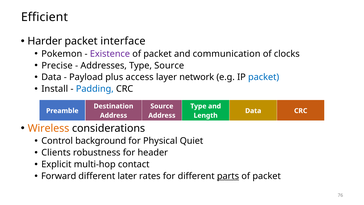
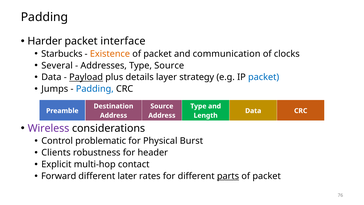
Efficient at (44, 17): Efficient -> Padding
Pokemon: Pokemon -> Starbucks
Existence colour: purple -> orange
Precise: Precise -> Several
Payload underline: none -> present
access: access -> details
network: network -> strategy
Install: Install -> Jumps
Wireless colour: orange -> purple
background: background -> problematic
Quiet: Quiet -> Burst
